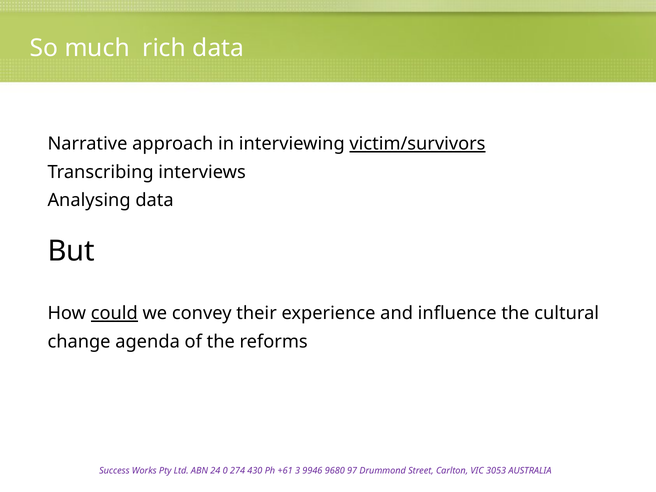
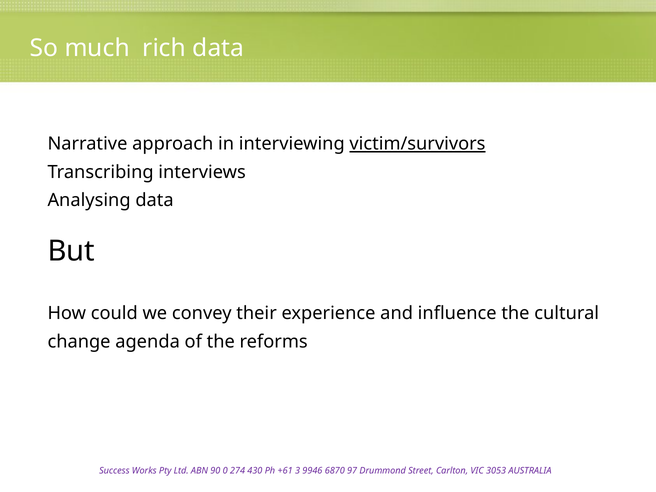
could underline: present -> none
24: 24 -> 90
9680: 9680 -> 6870
